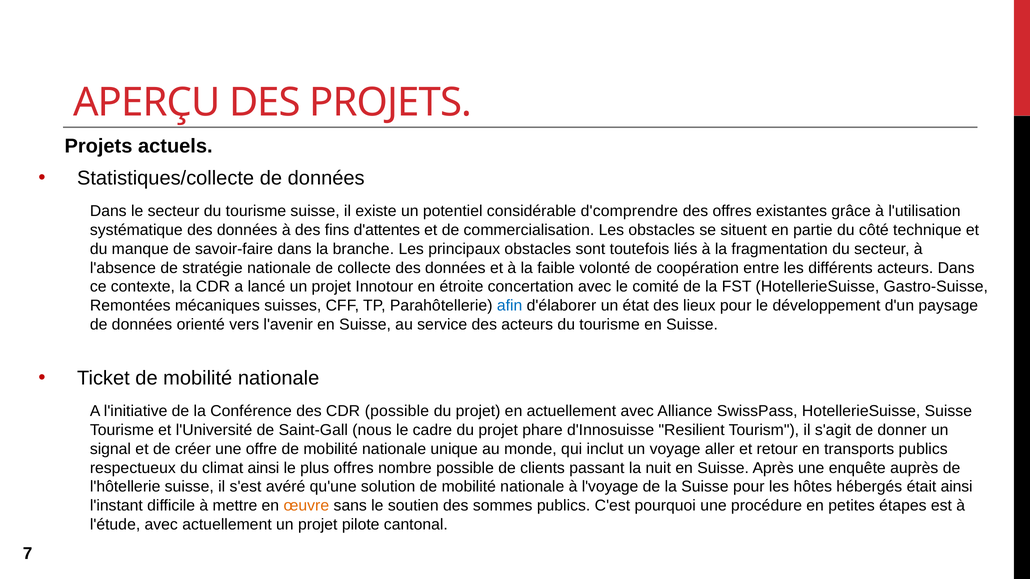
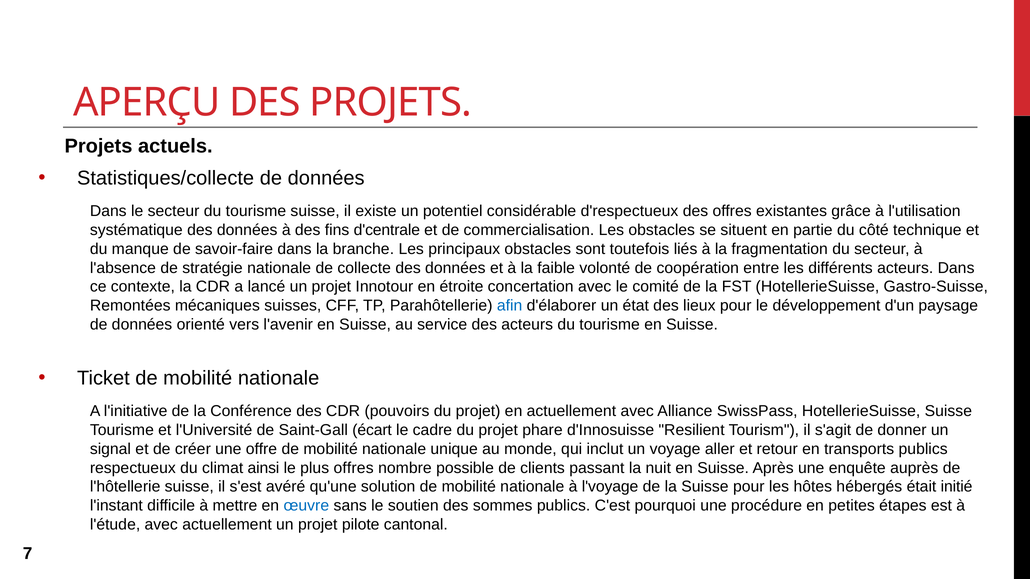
d'comprendre: d'comprendre -> d'respectueux
d'attentes: d'attentes -> d'centrale
CDR possible: possible -> pouvoirs
nous: nous -> écart
était ainsi: ainsi -> initié
œuvre colour: orange -> blue
